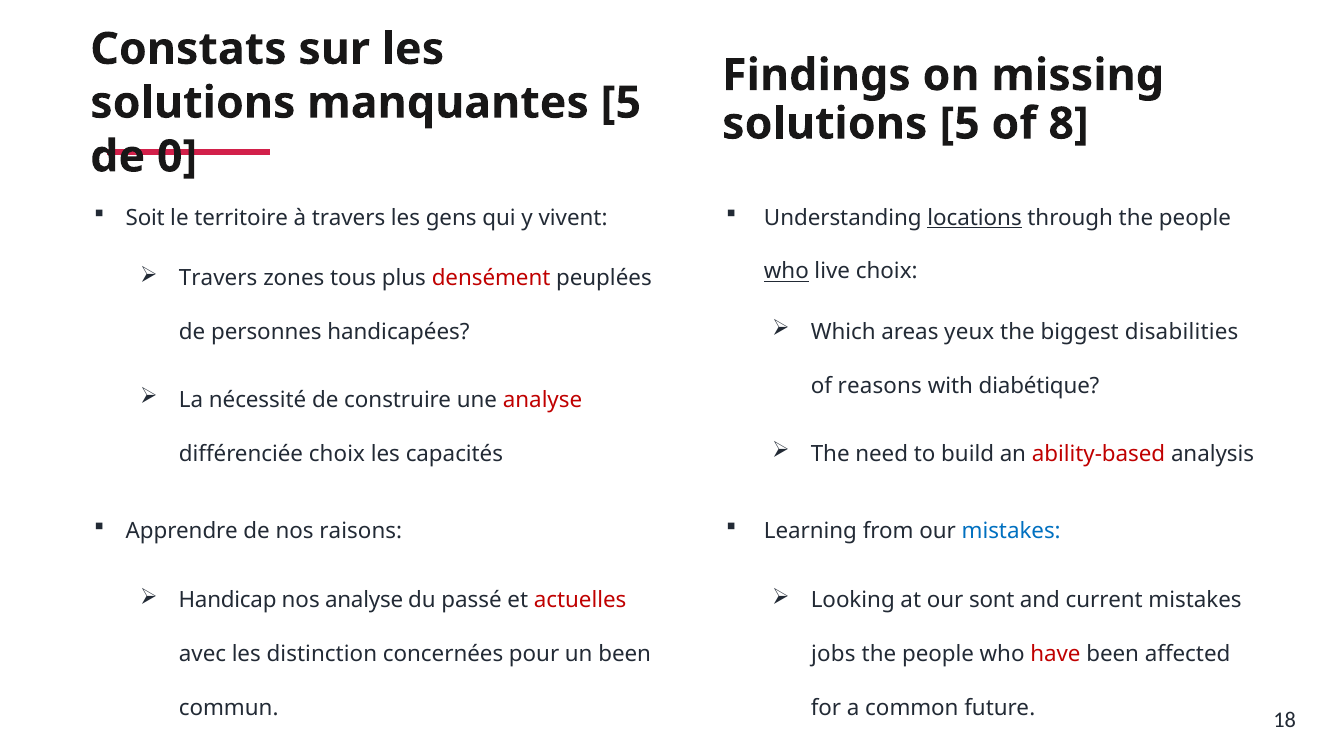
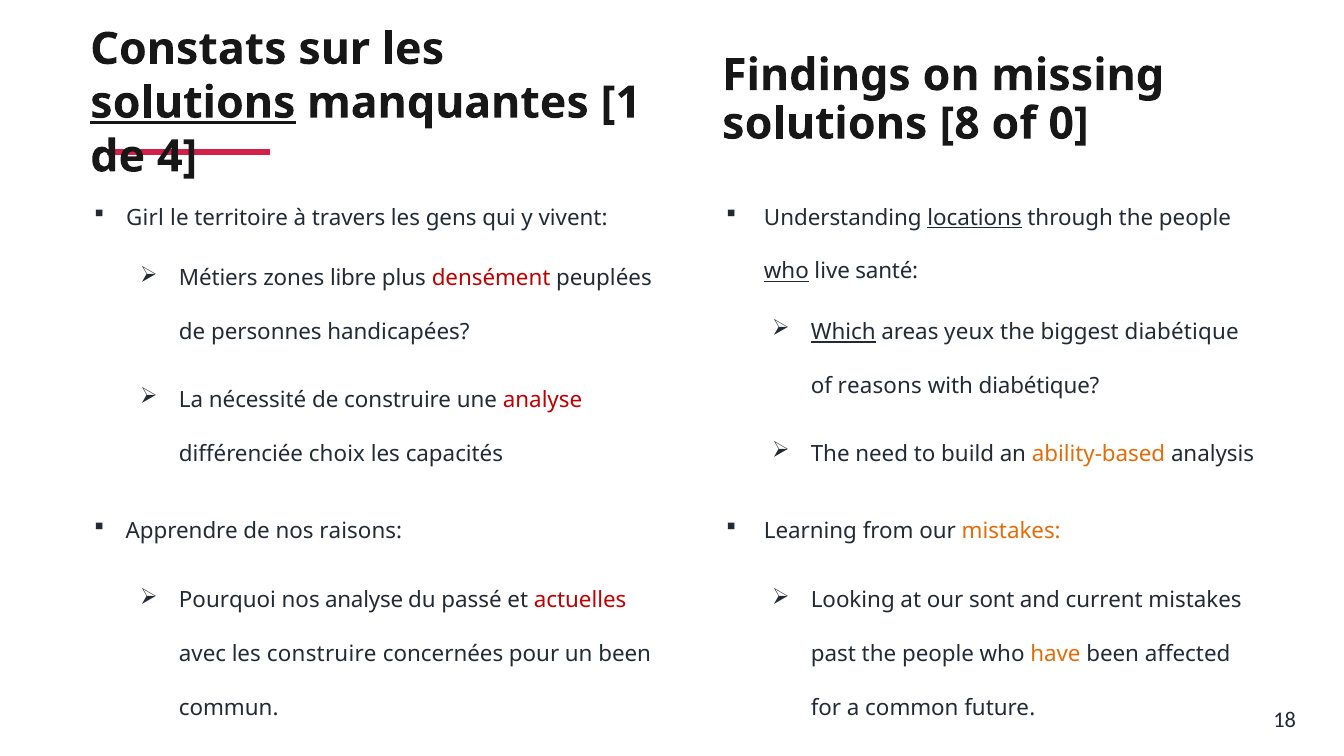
solutions at (193, 103) underline: none -> present
manquantes 5: 5 -> 1
solutions 5: 5 -> 8
8: 8 -> 0
0: 0 -> 4
Soit: Soit -> Girl
live choix: choix -> santé
Travers at (218, 279): Travers -> Métiers
tous: tous -> libre
Which underline: none -> present
biggest disabilities: disabilities -> diabétique
ability-based colour: red -> orange
mistakes at (1011, 531) colour: blue -> orange
Handicap: Handicap -> Pourquoi
les distinction: distinction -> construire
jobs: jobs -> past
have colour: red -> orange
